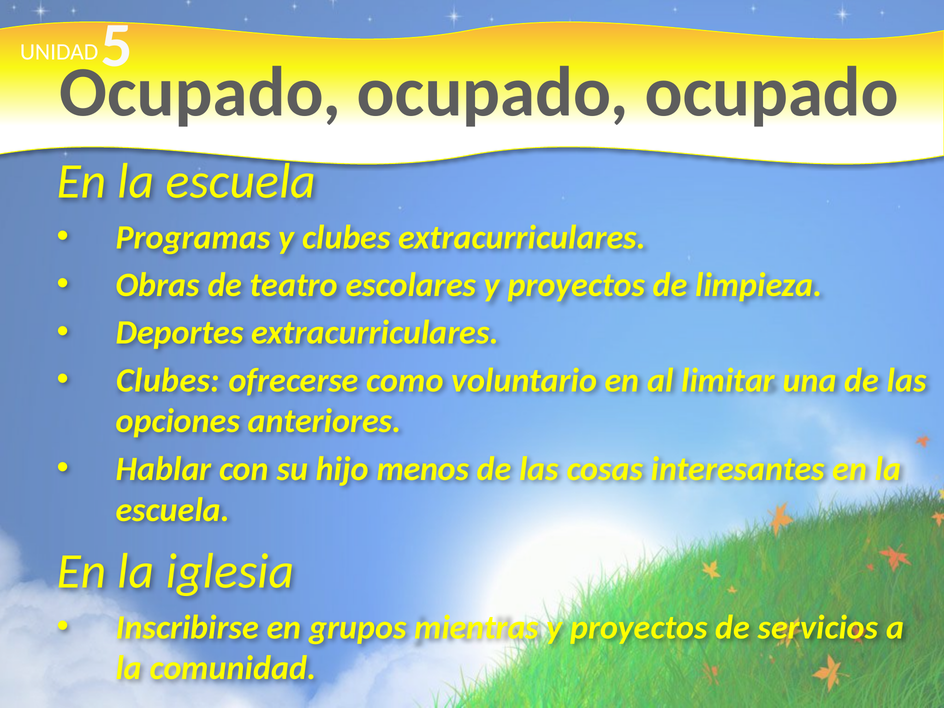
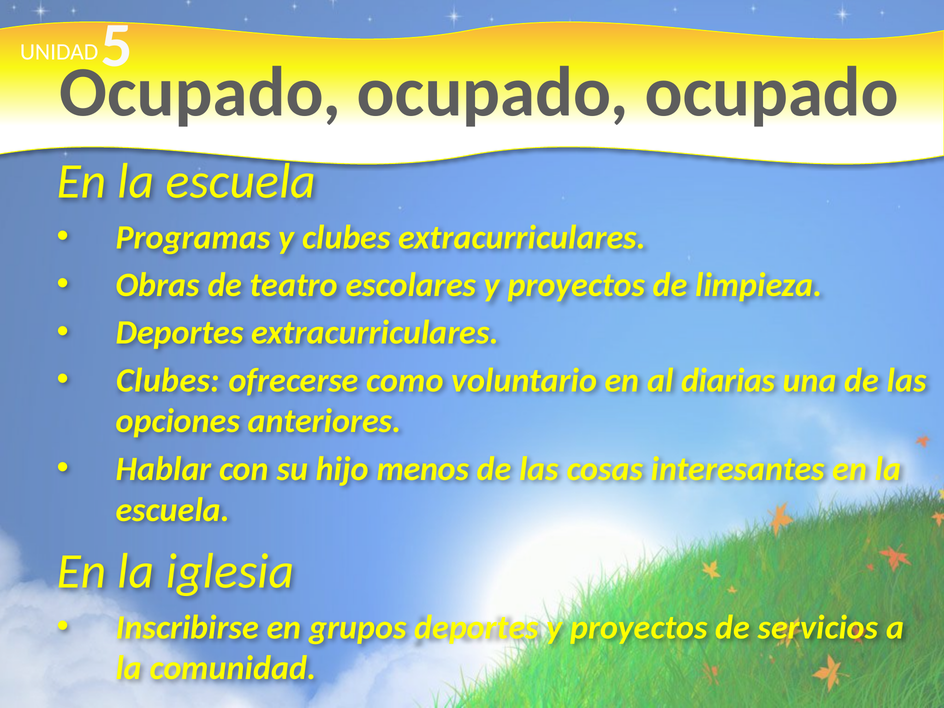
limitar: limitar -> diarias
grupos mientras: mientras -> deportes
